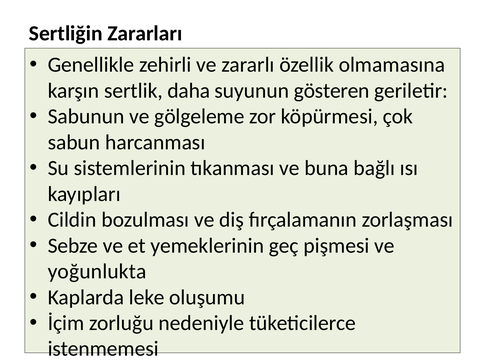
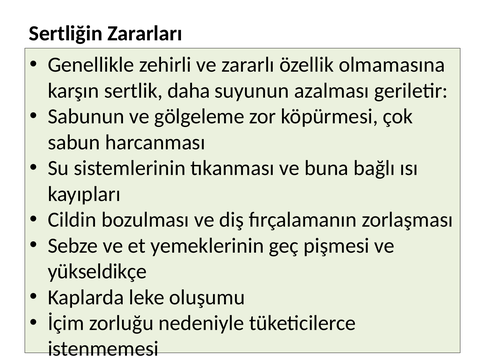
gösteren: gösteren -> azalması
yoğunlukta: yoğunlukta -> yükseldikçe
